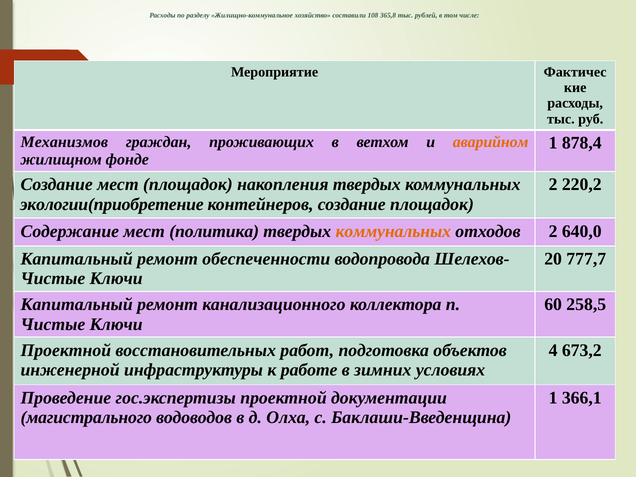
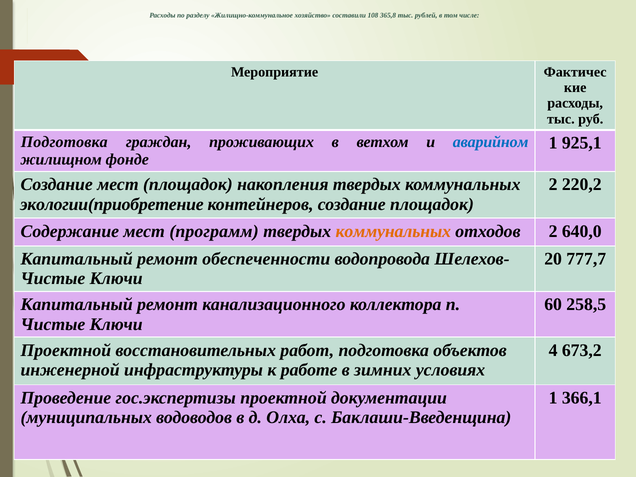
Механизмов at (64, 142): Механизмов -> Подготовка
аварийном colour: orange -> blue
878,4: 878,4 -> 925,1
политика: политика -> программ
магистрального: магистрального -> муниципальных
